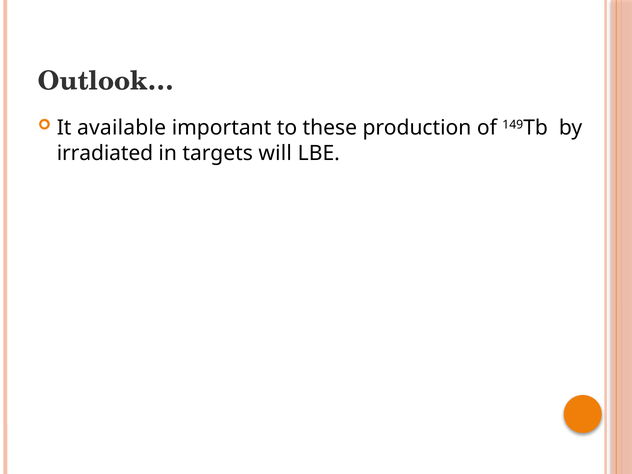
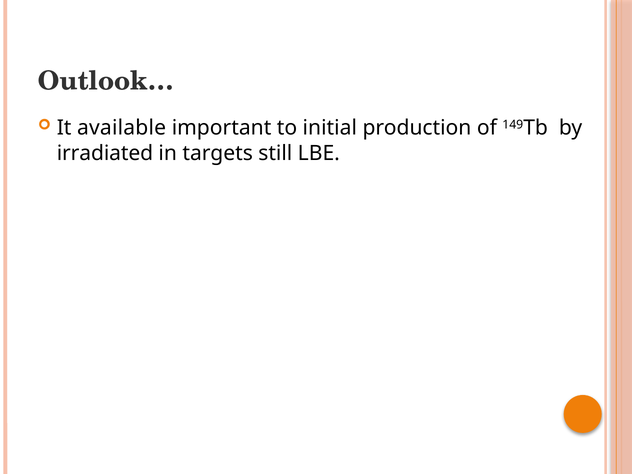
these: these -> initial
will: will -> still
